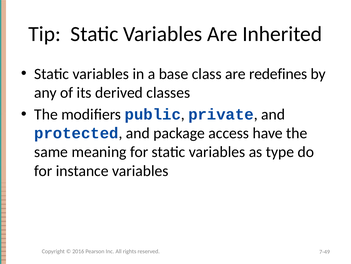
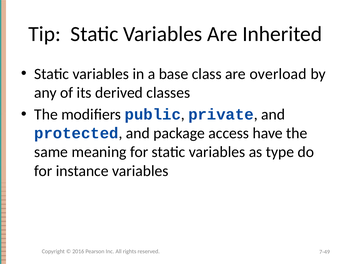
redefines: redefines -> overload
